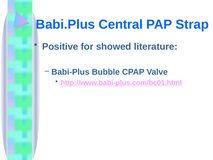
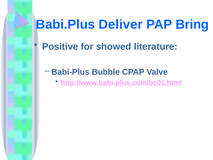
Central: Central -> Deliver
Strap: Strap -> Bring
